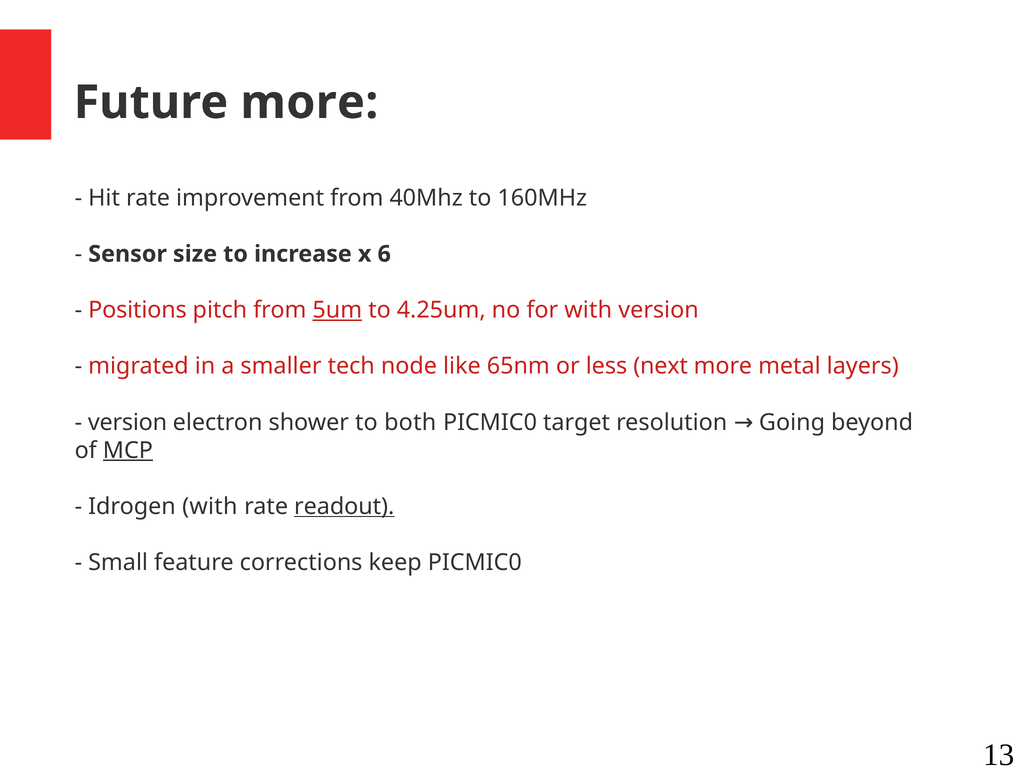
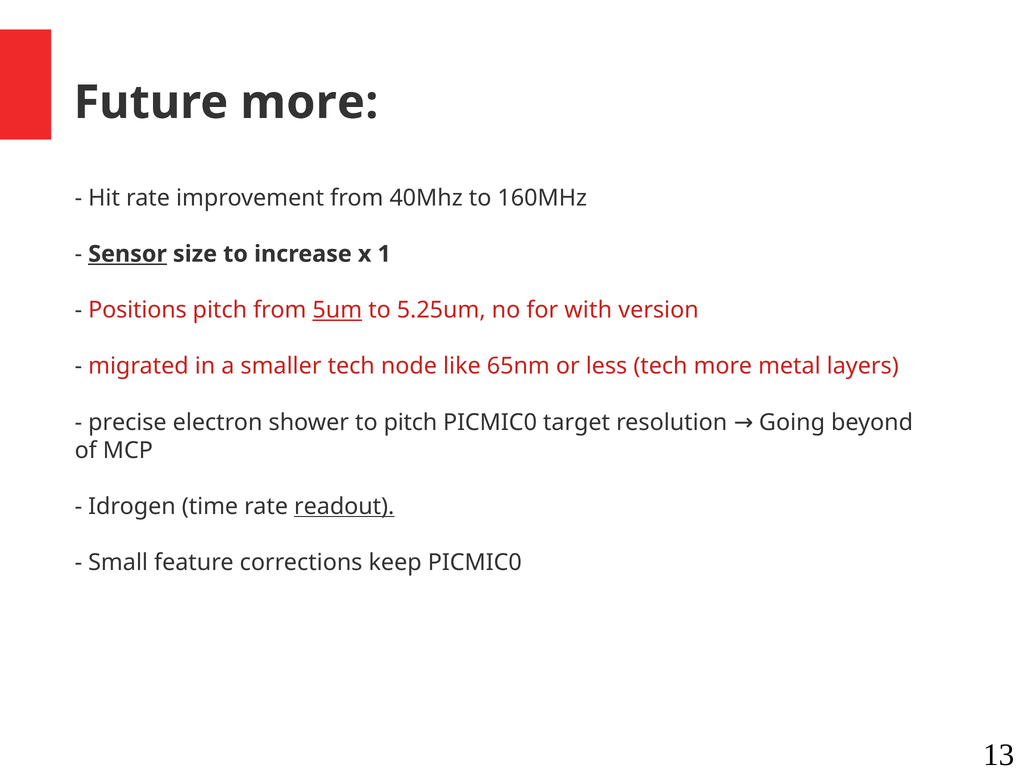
Sensor underline: none -> present
6: 6 -> 1
4.25um: 4.25um -> 5.25um
less next: next -> tech
version at (128, 422): version -> precise
to both: both -> pitch
MCP underline: present -> none
Idrogen with: with -> time
